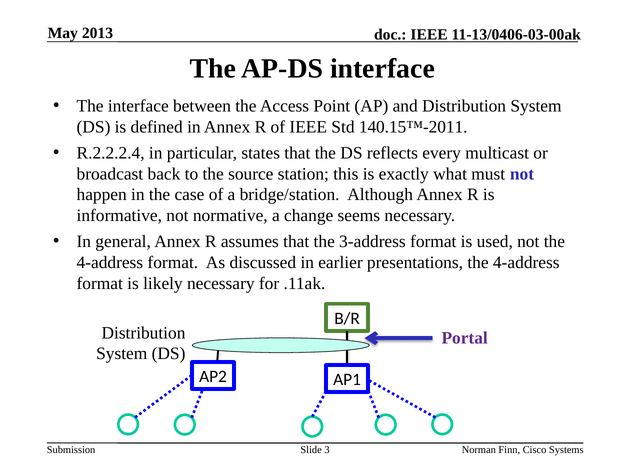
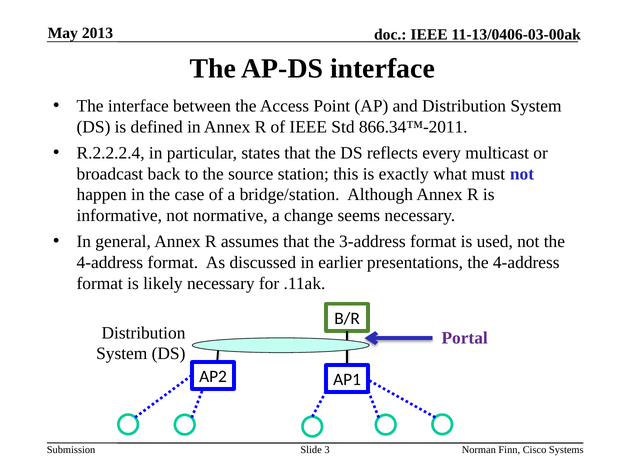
140.15™-2011: 140.15™-2011 -> 866.34™-2011
